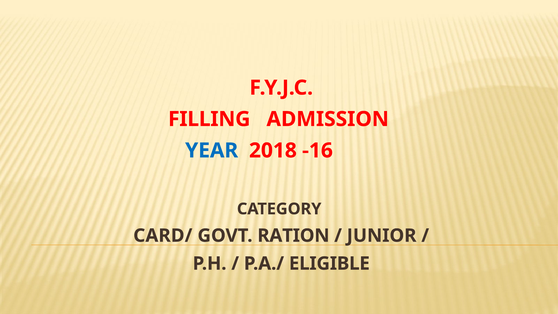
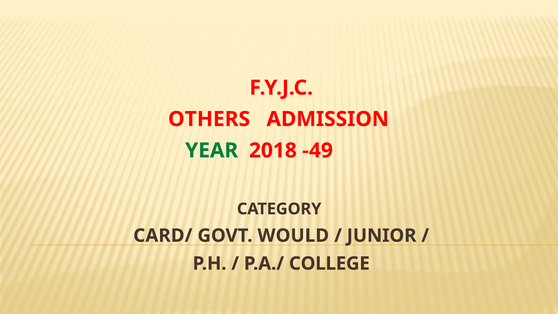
FILLING: FILLING -> OTHERS
YEAR colour: blue -> green
-16: -16 -> -49
RATION: RATION -> WOULD
ELIGIBLE: ELIGIBLE -> COLLEGE
